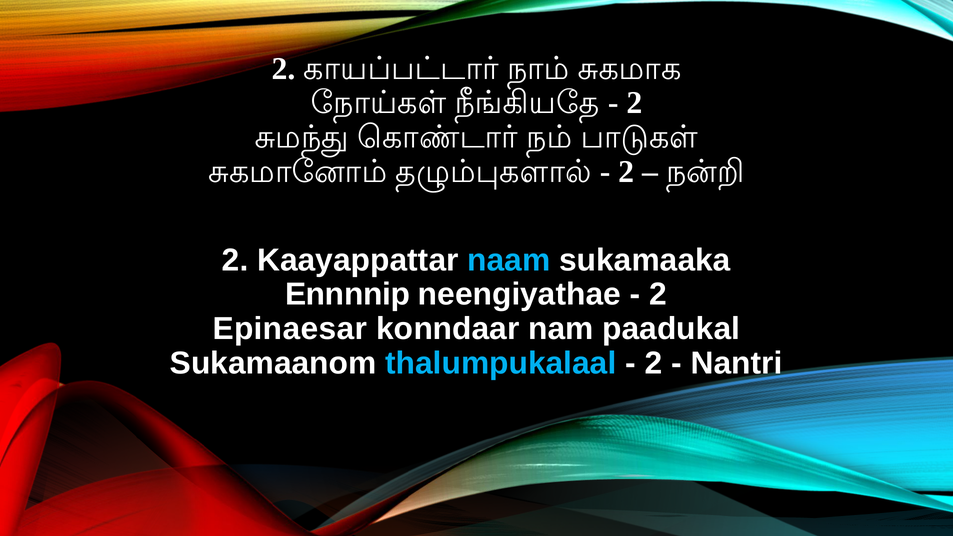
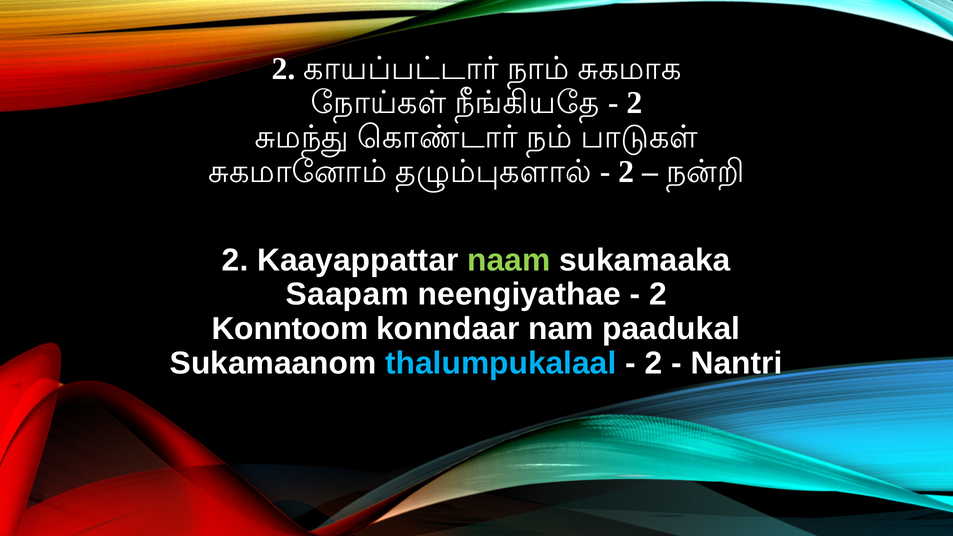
naam colour: light blue -> light green
Ennnnip: Ennnnip -> Saapam
Epinaesar: Epinaesar -> Konntoom
